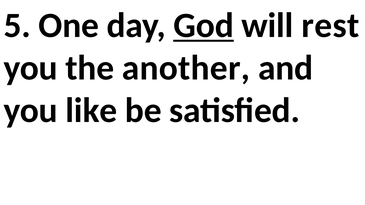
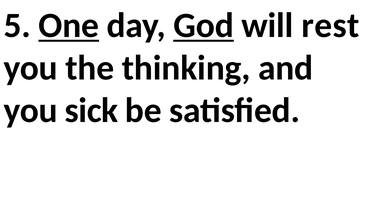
One underline: none -> present
another: another -> thinking
like: like -> sick
